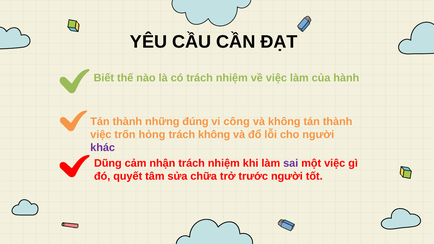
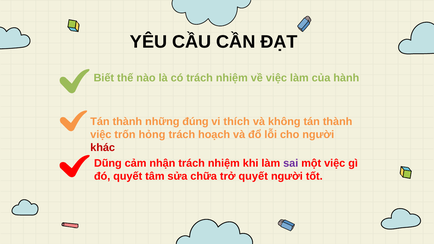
công: công -> thích
trách không: không -> hoạch
khác colour: purple -> red
trở trước: trước -> quyết
